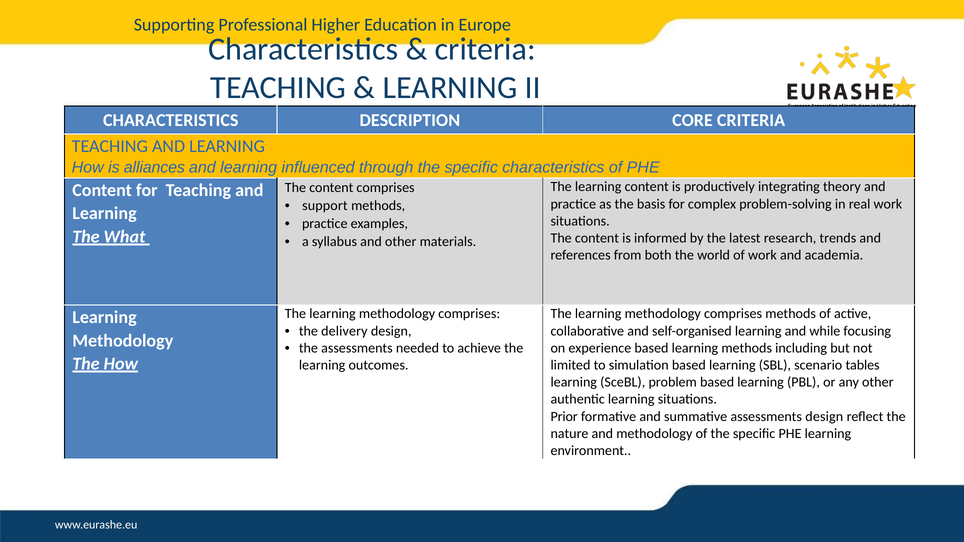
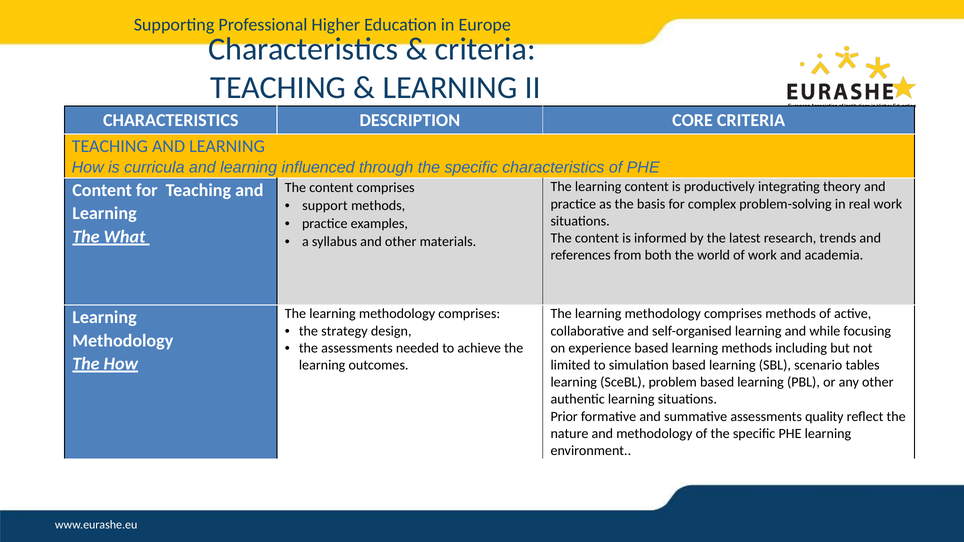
alliances: alliances -> curricula
delivery: delivery -> strategy
assessments design: design -> quality
